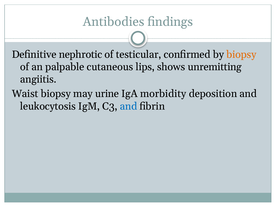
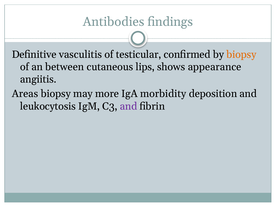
nephrotic: nephrotic -> vasculitis
palpable: palpable -> between
unremitting: unremitting -> appearance
Waist: Waist -> Areas
urine: urine -> more
and at (129, 106) colour: blue -> purple
